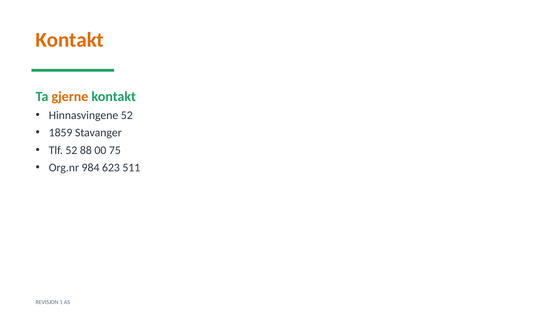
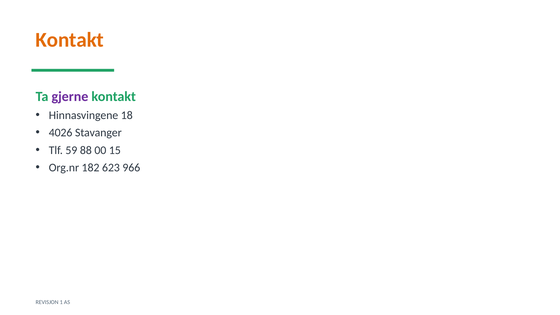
gjerne colour: orange -> purple
Hinnasvingene 52: 52 -> 18
1859: 1859 -> 4026
Tlf 52: 52 -> 59
75: 75 -> 15
984: 984 -> 182
511: 511 -> 966
